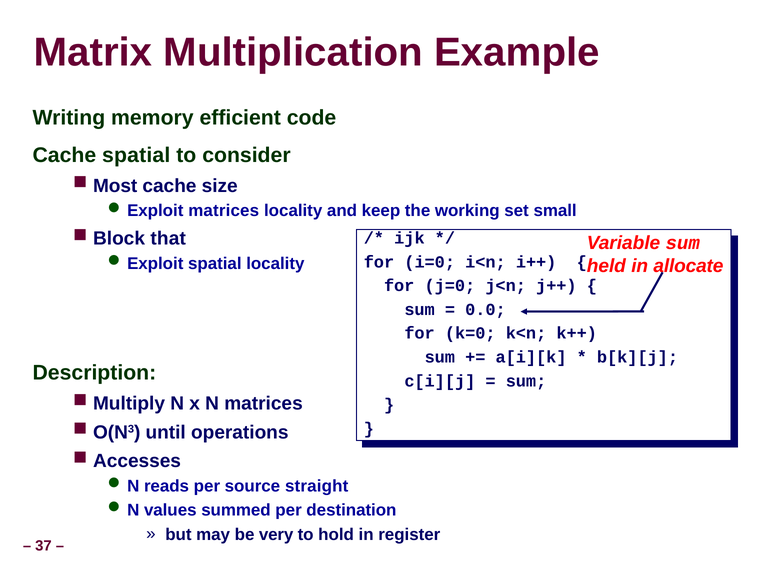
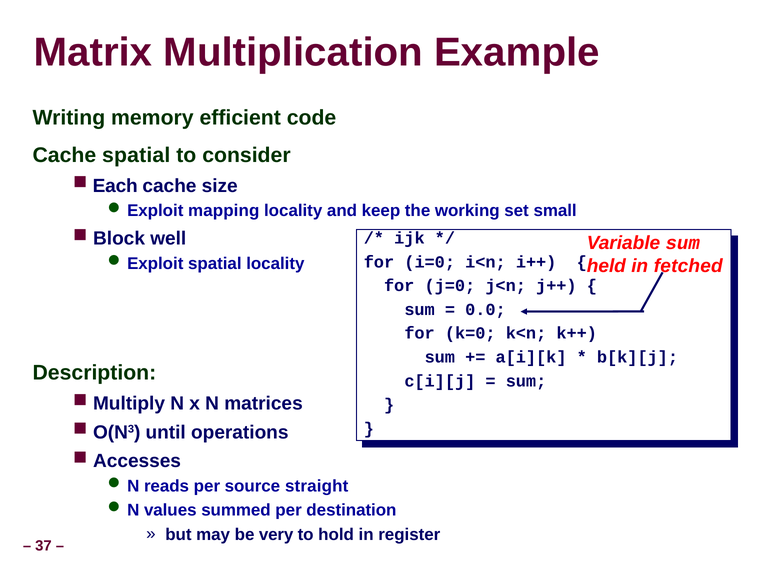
Most: Most -> Each
matrices at (224, 211): matrices -> mapping
that: that -> well
allocate: allocate -> fetched
